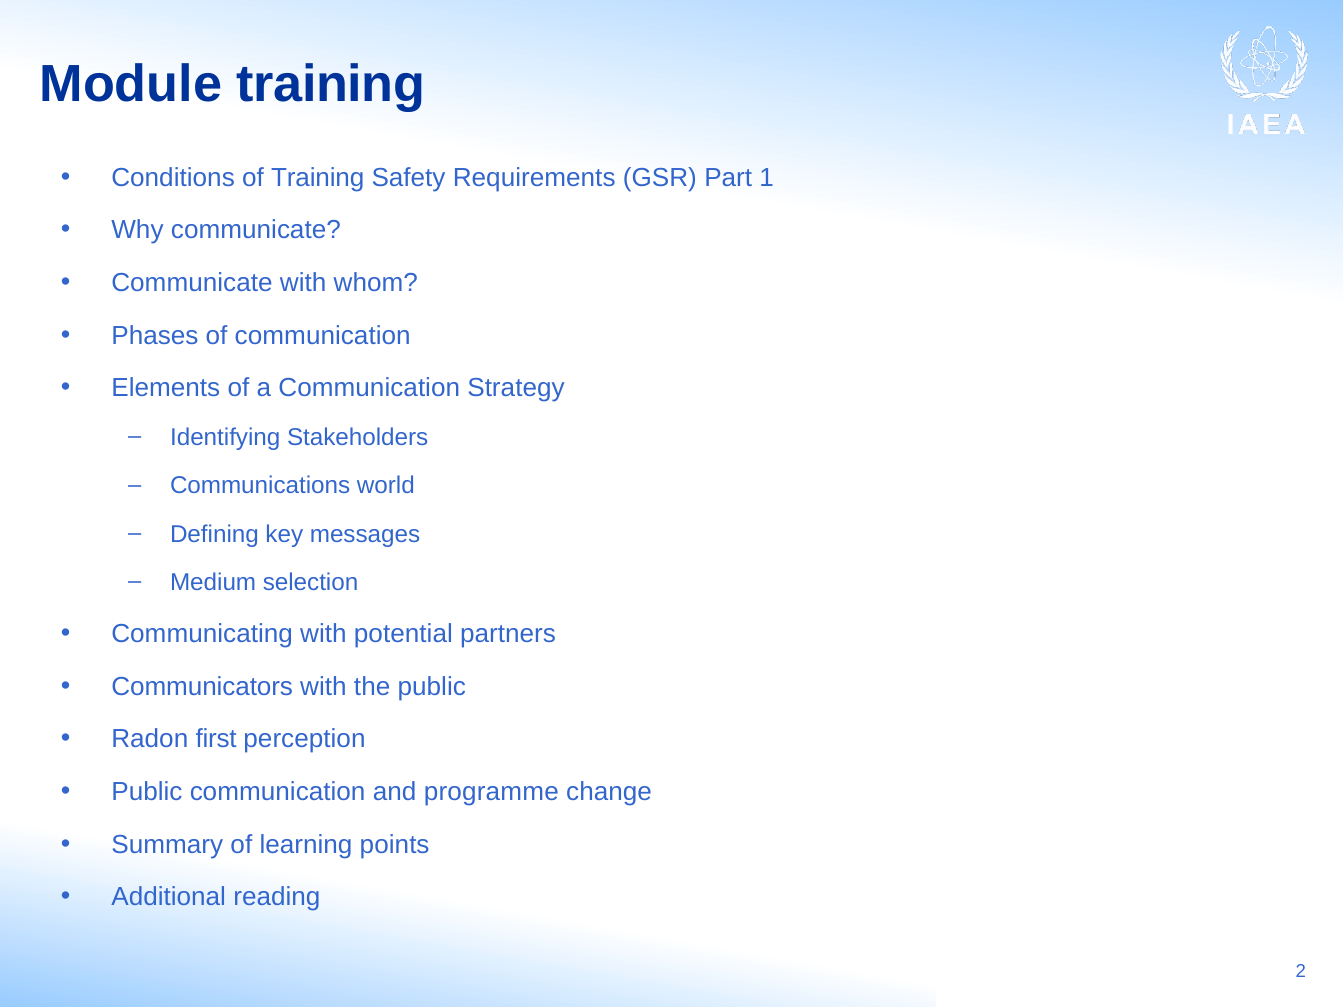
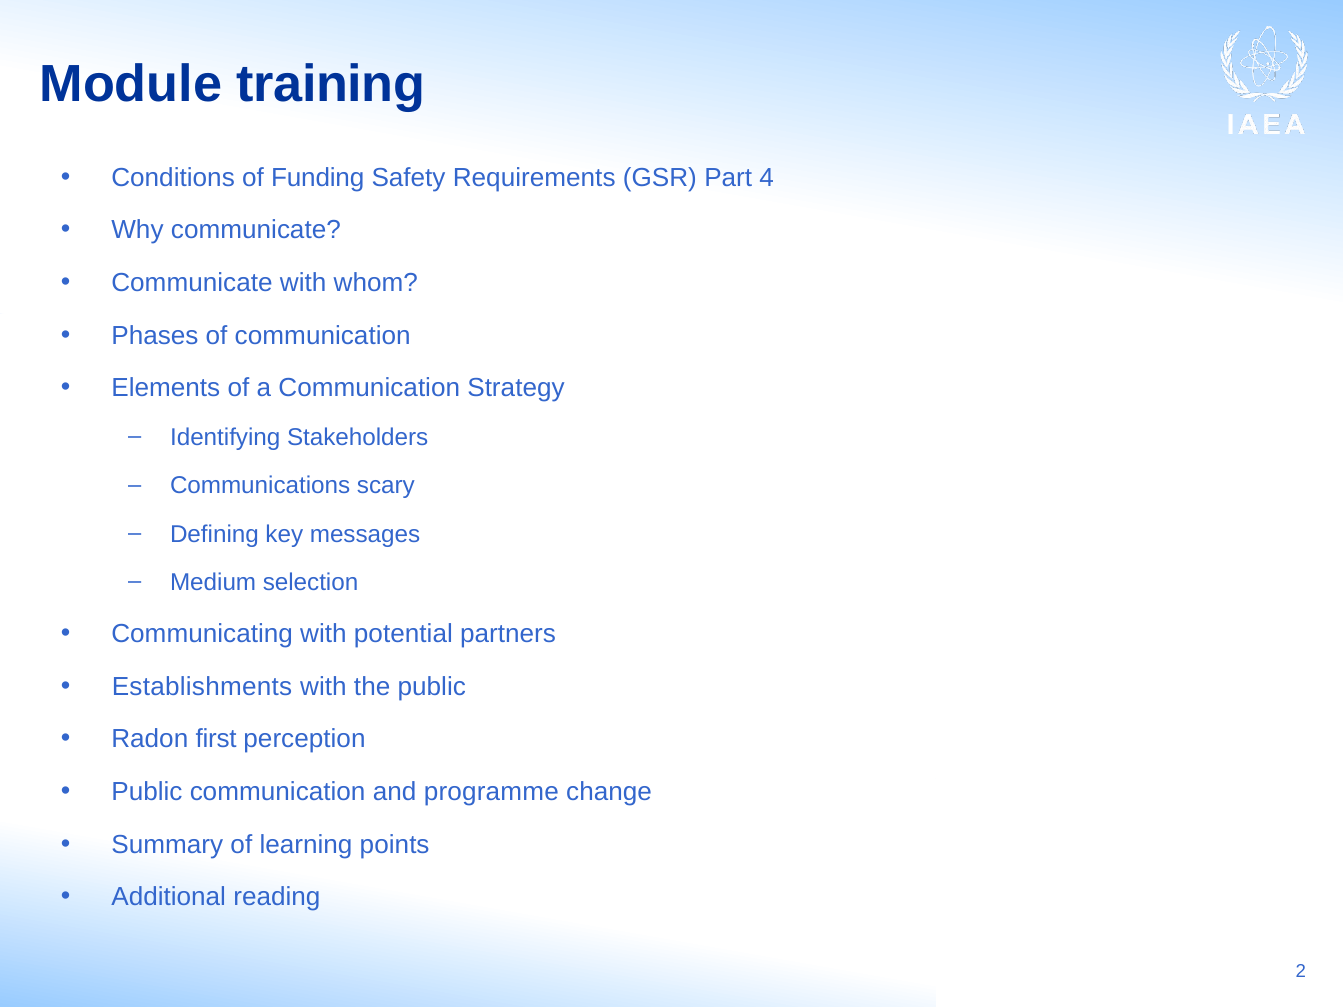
of Training: Training -> Funding
1: 1 -> 4
world: world -> scary
Communicators: Communicators -> Establishments
